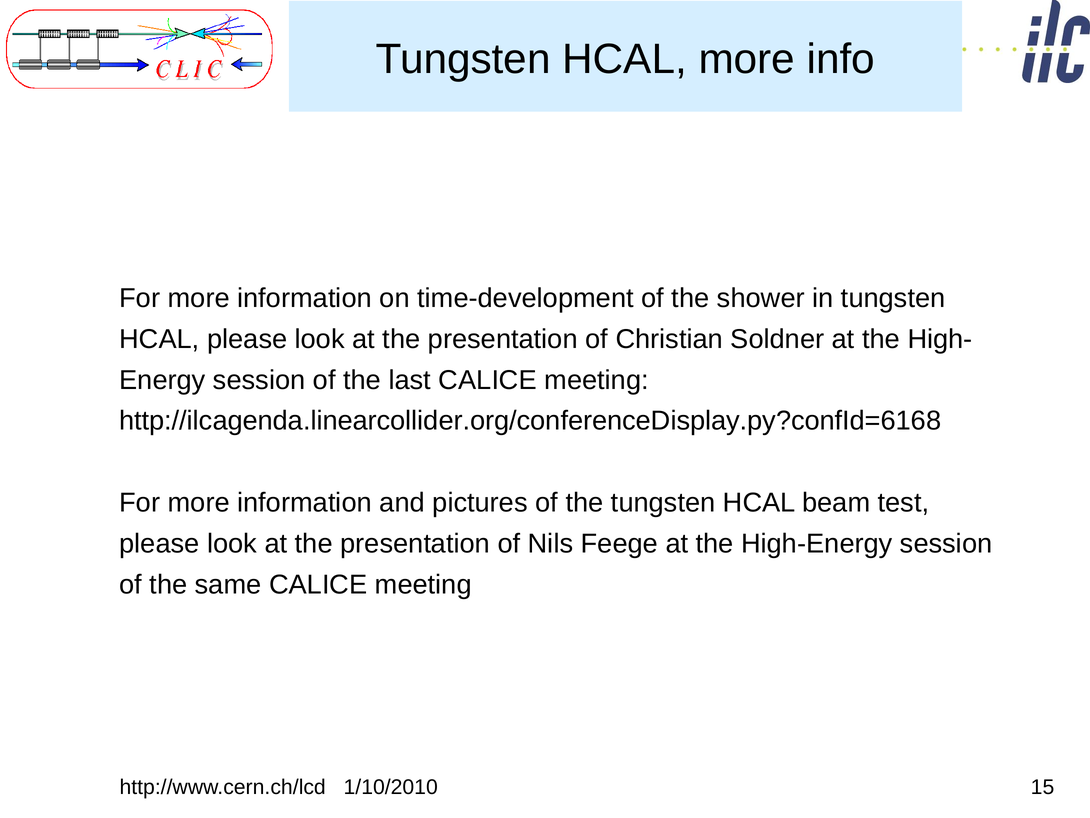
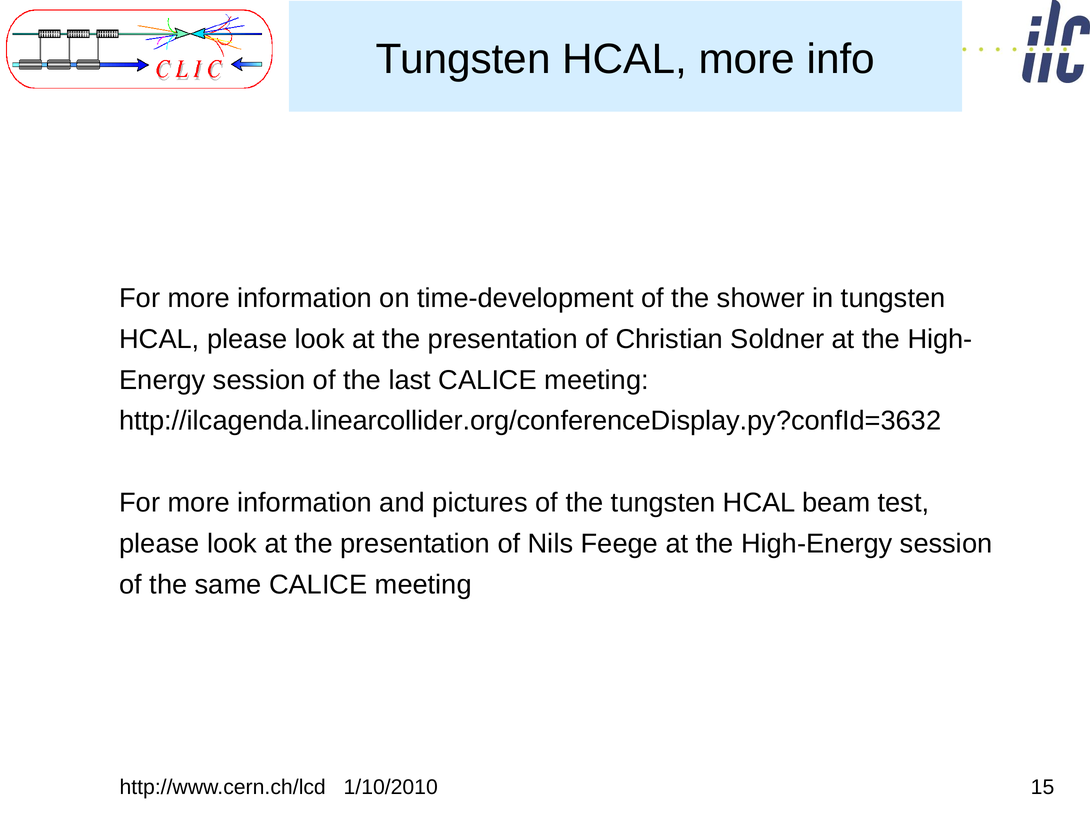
http://ilcagenda.linearcollider.org/conferenceDisplay.py?confId=6168: http://ilcagenda.linearcollider.org/conferenceDisplay.py?confId=6168 -> http://ilcagenda.linearcollider.org/conferenceDisplay.py?confId=3632
